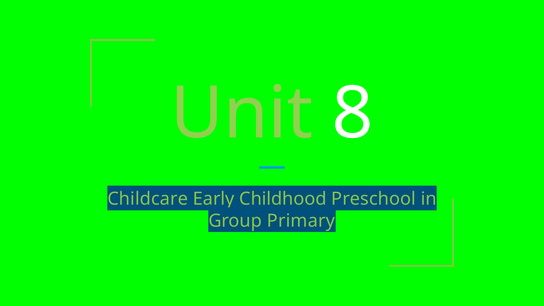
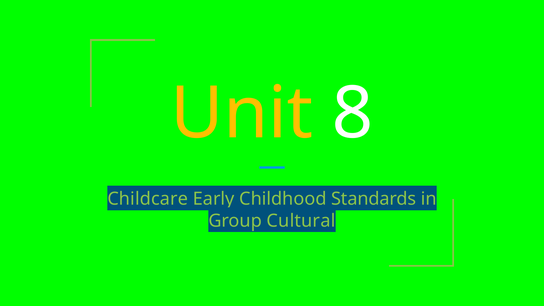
Unit colour: light green -> yellow
Preschool: Preschool -> Standards
Primary: Primary -> Cultural
